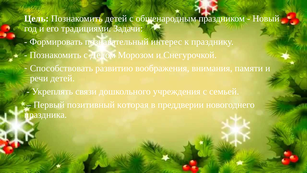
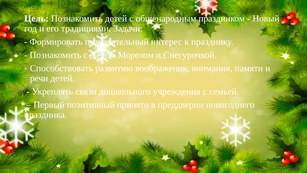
которая: которая -> принято
